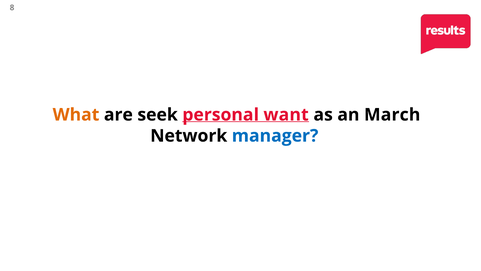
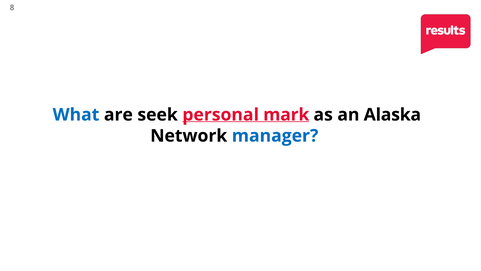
What colour: orange -> blue
want: want -> mark
March: March -> Alaska
